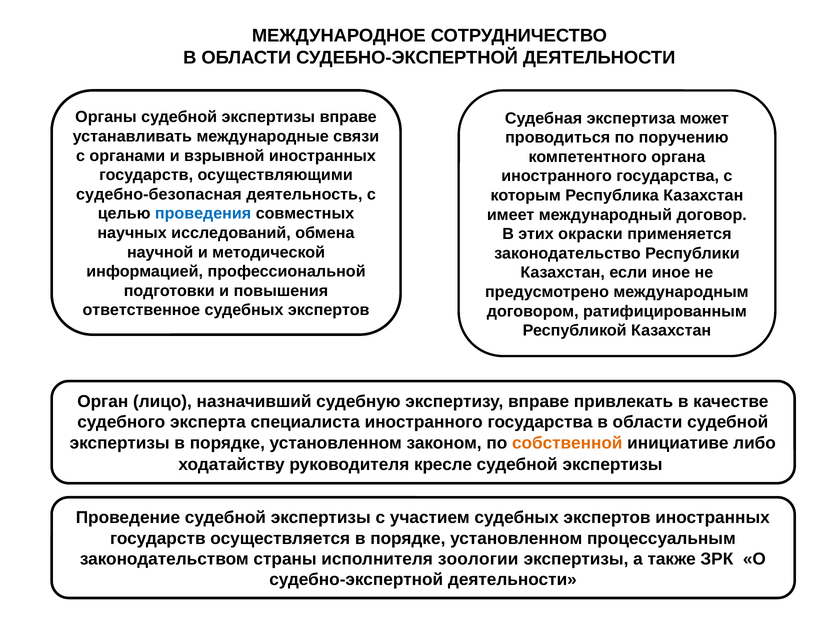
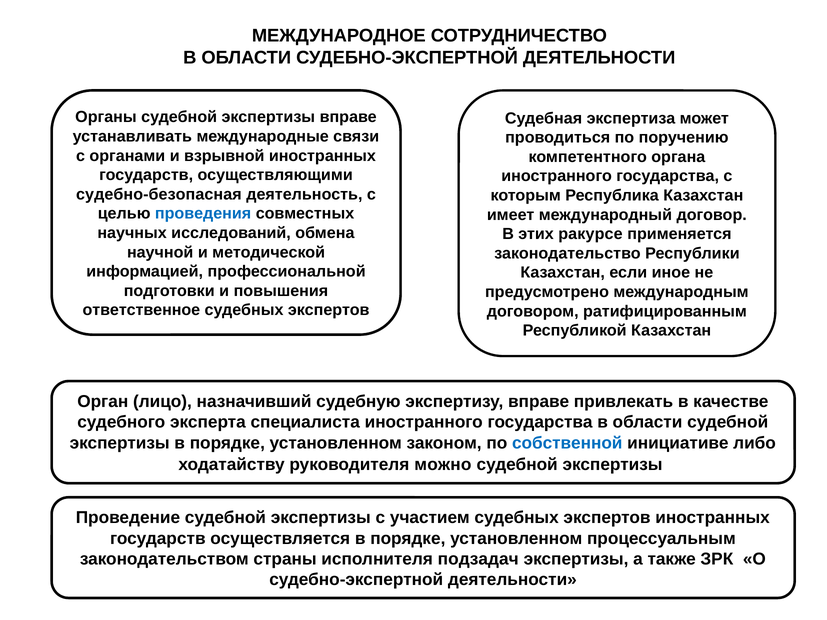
окраски: окраски -> ракурсе
собственной colour: orange -> blue
кресле: кресле -> можно
зоологии: зоологии -> подзадач
